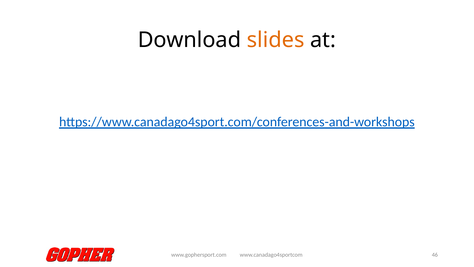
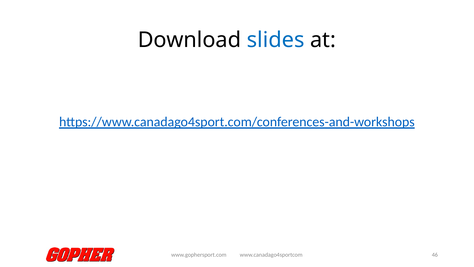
slides colour: orange -> blue
